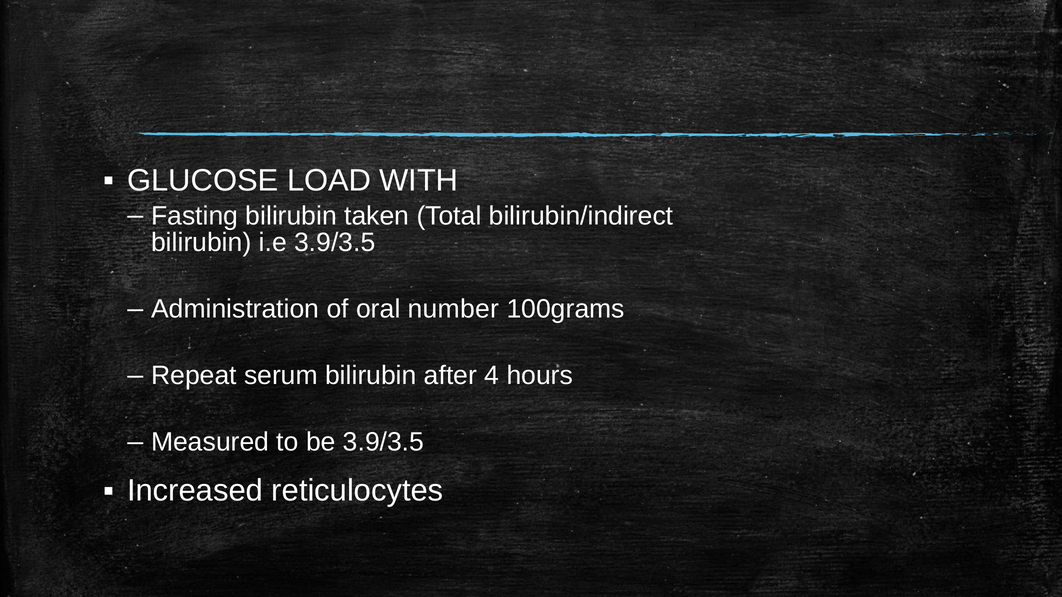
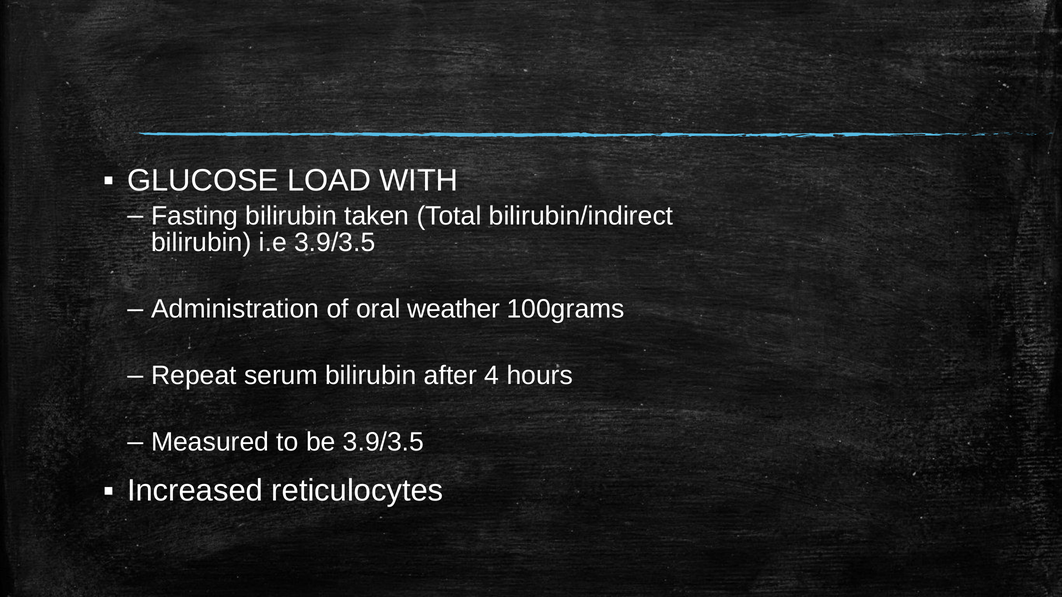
number: number -> weather
